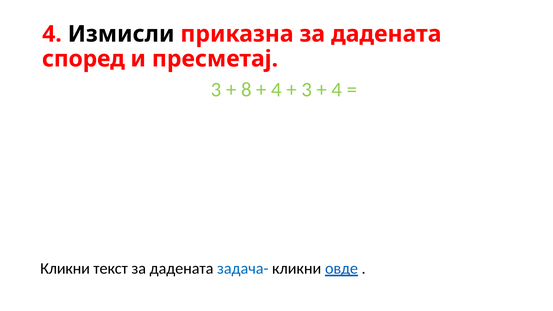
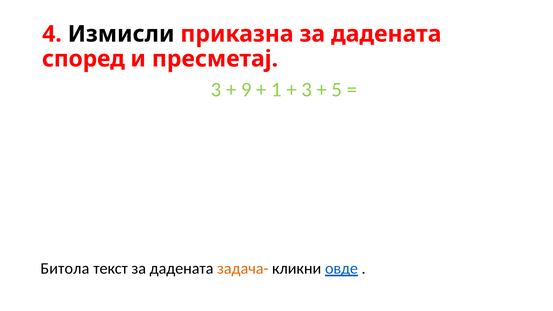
8: 8 -> 9
4 at (276, 90): 4 -> 1
4 at (337, 90): 4 -> 5
Кликни at (65, 269): Кликни -> Битола
задача- colour: blue -> orange
